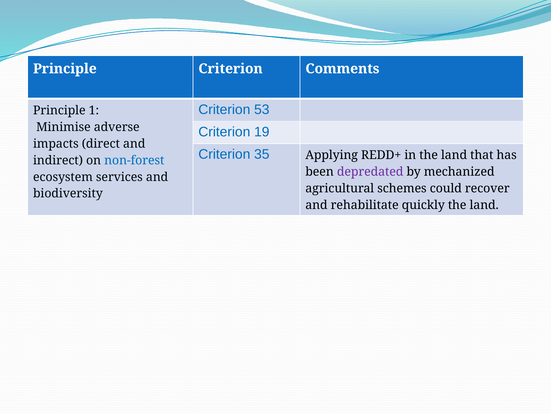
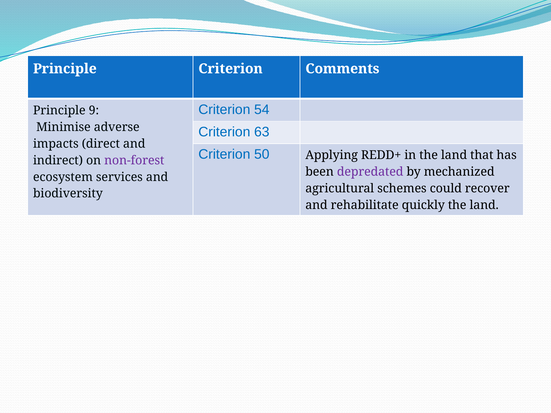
53: 53 -> 54
1: 1 -> 9
19: 19 -> 63
35: 35 -> 50
non-forest colour: blue -> purple
